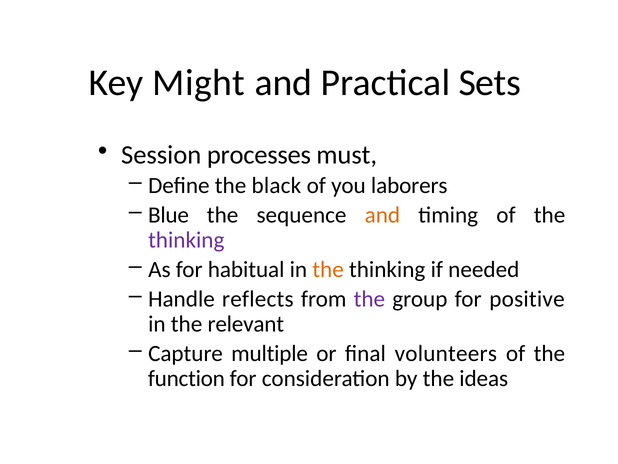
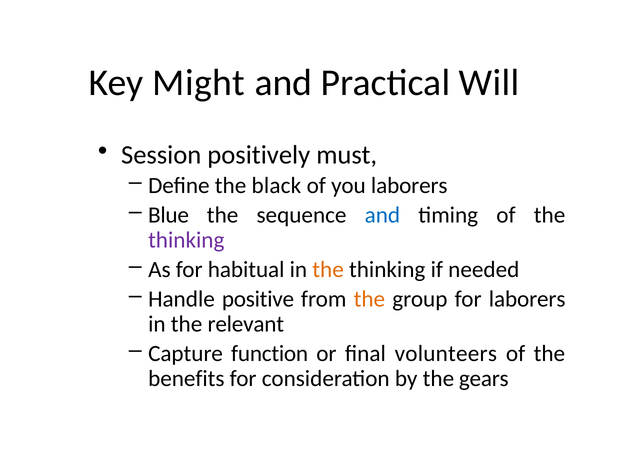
Sets: Sets -> Will
processes: processes -> positively
and at (382, 215) colour: orange -> blue
reflects: reflects -> positive
the at (369, 299) colour: purple -> orange
for positive: positive -> laborers
multiple: multiple -> function
function: function -> benefits
ideas: ideas -> gears
